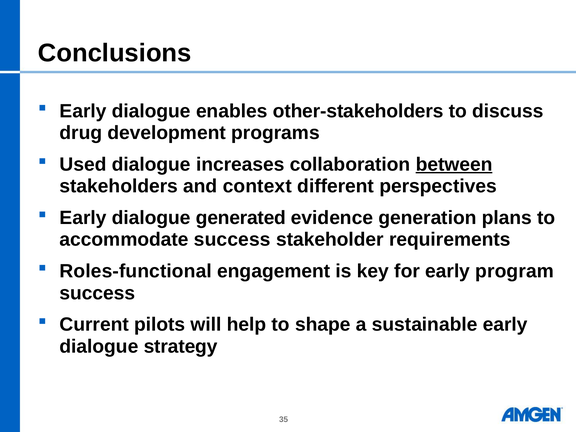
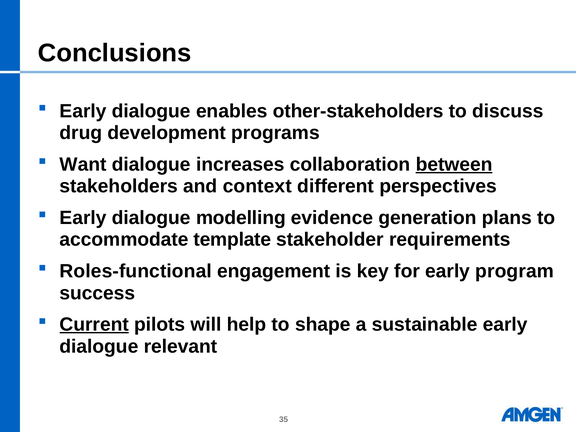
Used: Used -> Want
generated: generated -> modelling
accommodate success: success -> template
Current underline: none -> present
strategy: strategy -> relevant
